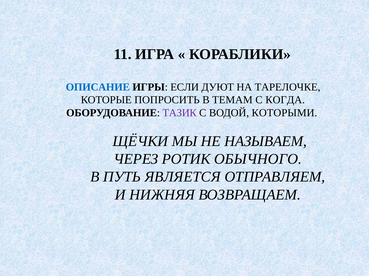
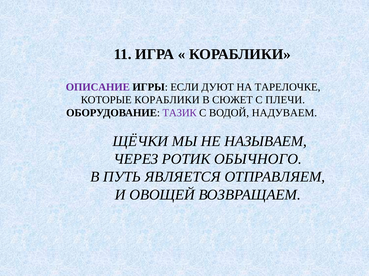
ОПИСАНИЕ colour: blue -> purple
КОТОРЫЕ ПОПРОСИТЬ: ПОПРОСИТЬ -> КОРАБЛИКИ
ТЕМАМ: ТЕМАМ -> СЮЖЕТ
КОГДА: КОГДА -> ПЛЕЧИ
КОТОРЫМИ: КОТОРЫМИ -> НАДУВАЕМ
НИЖНЯЯ: НИЖНЯЯ -> ОВОЩЕЙ
